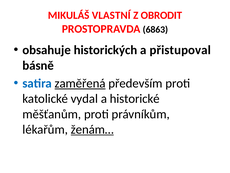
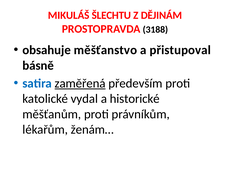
VLASTNÍ: VLASTNÍ -> ŠLECHTU
OBRODIT: OBRODIT -> DĚJINÁM
6863: 6863 -> 3188
historických: historických -> měšťanstvo
ženám… underline: present -> none
